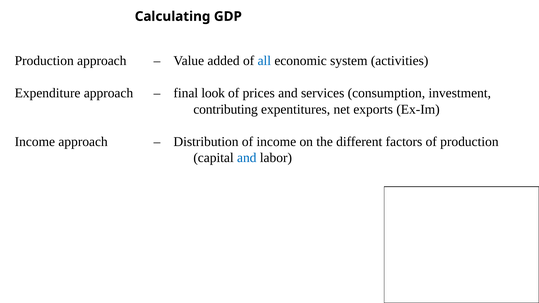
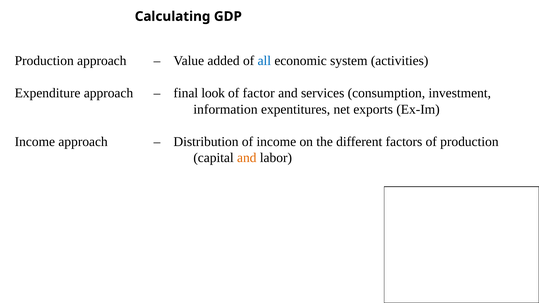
prices: prices -> factor
contributing: contributing -> information
and at (247, 158) colour: blue -> orange
